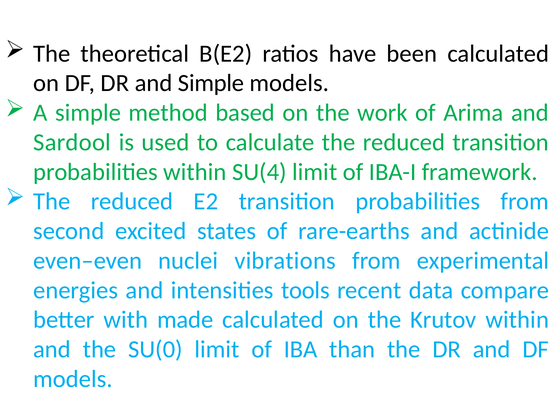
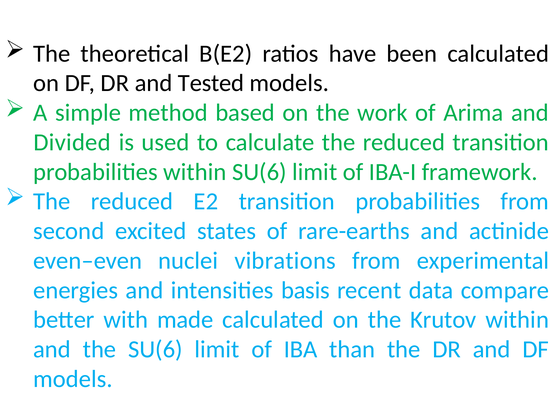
and Simple: Simple -> Tested
Sardool: Sardool -> Divided
within SU(4: SU(4 -> SU(6
tools: tools -> basis
the SU(0: SU(0 -> SU(6
